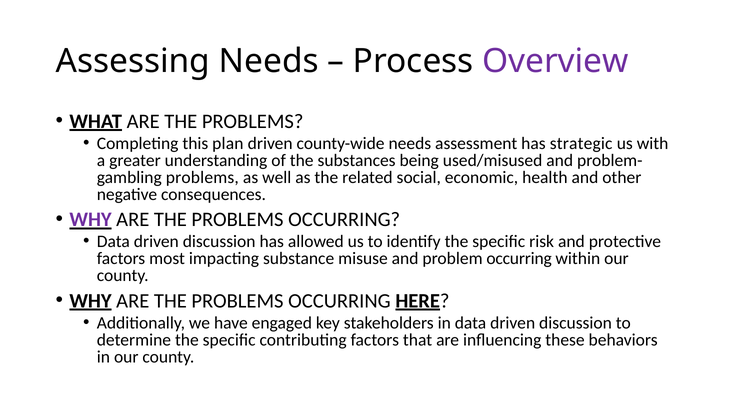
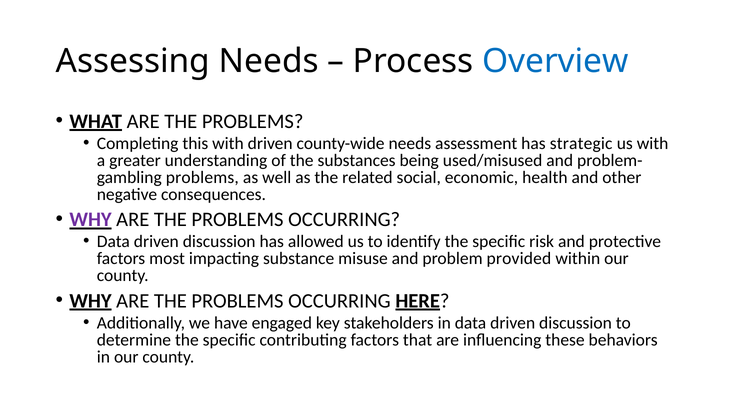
Overview colour: purple -> blue
this plan: plan -> with
problem occurring: occurring -> provided
